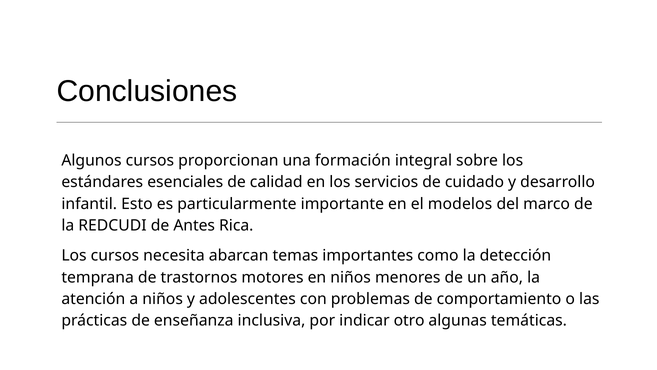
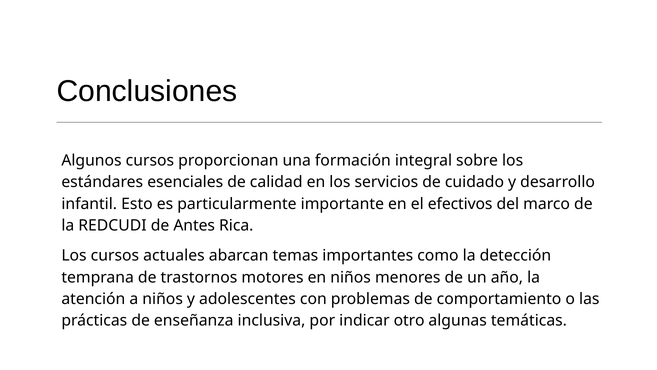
modelos: modelos -> efectivos
necesita: necesita -> actuales
